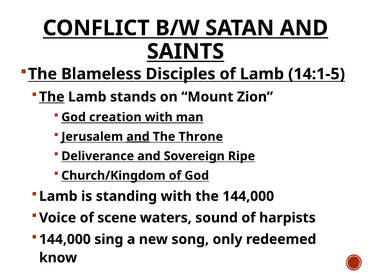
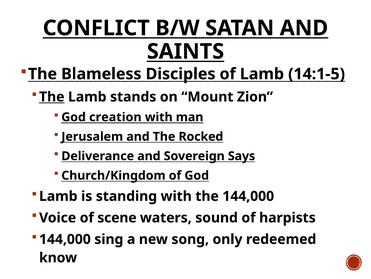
and at (138, 136) underline: present -> none
Throne: Throne -> Rocked
Ripe: Ripe -> Says
